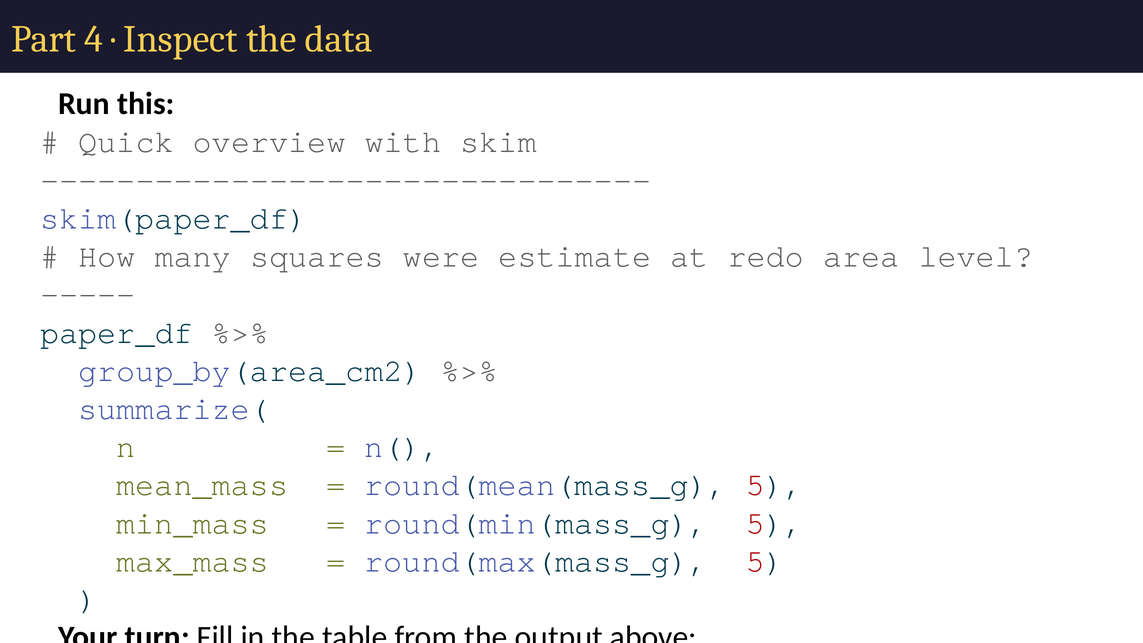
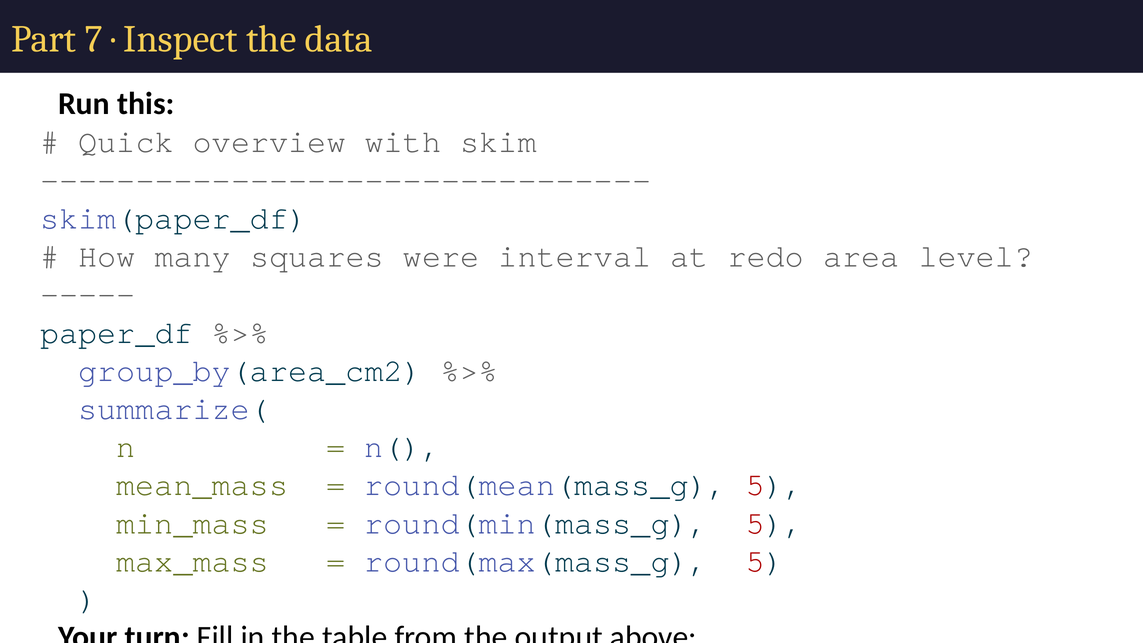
Part 4: 4 -> 7
estimate: estimate -> interval
